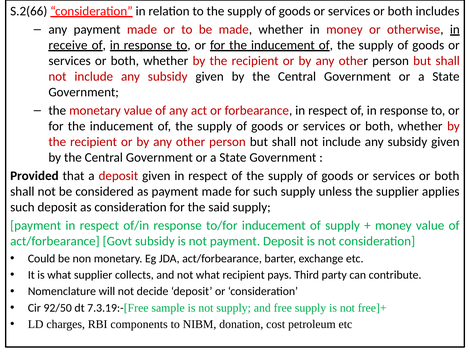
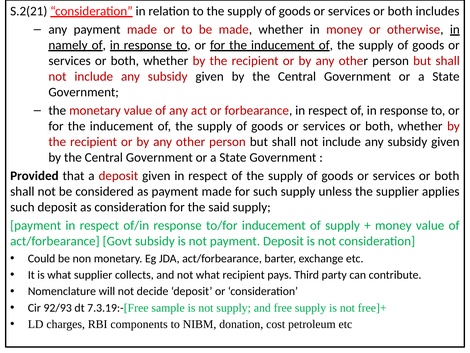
S.2(66: S.2(66 -> S.2(21
receive: receive -> namely
92/50: 92/50 -> 92/93
